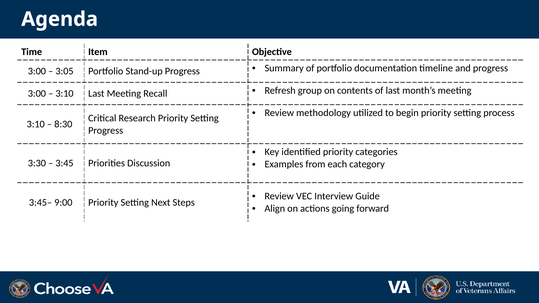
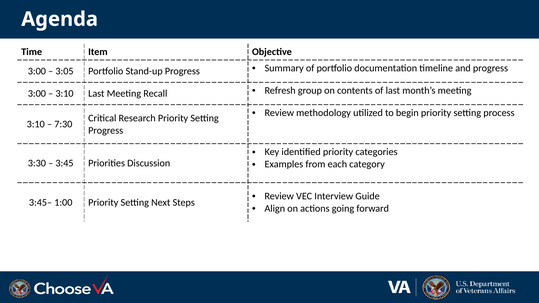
8:30: 8:30 -> 7:30
9:00: 9:00 -> 1:00
